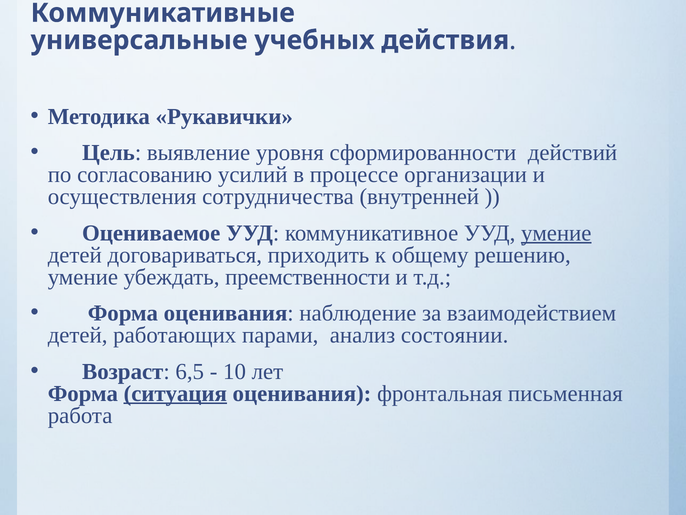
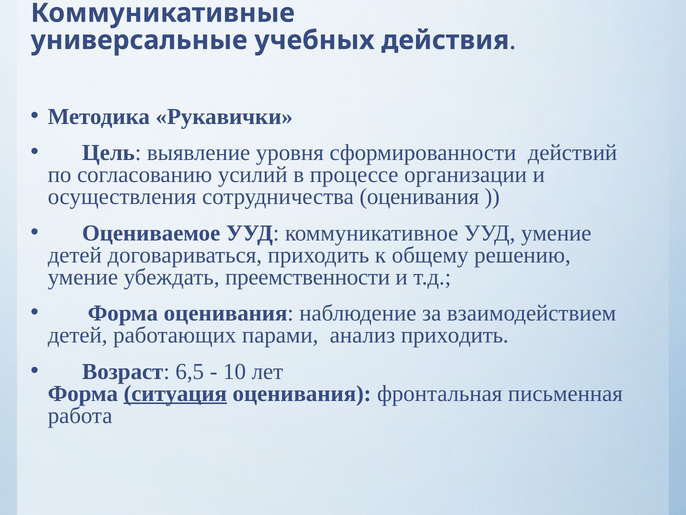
сотрудничества внутренней: внутренней -> оценивания
умение at (556, 233) underline: present -> none
анализ состоянии: состоянии -> приходить
